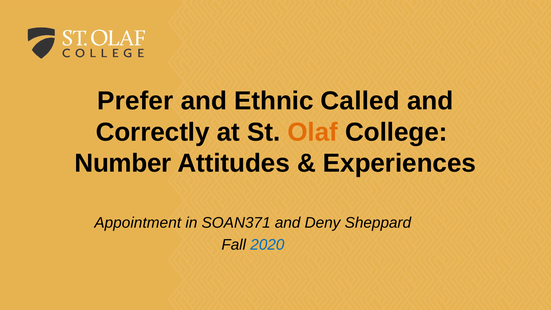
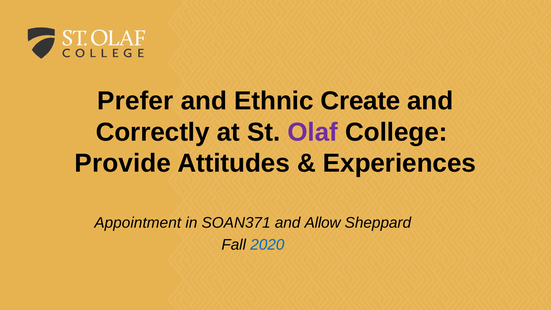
Called: Called -> Create
Olaf colour: orange -> purple
Number: Number -> Provide
Deny: Deny -> Allow
